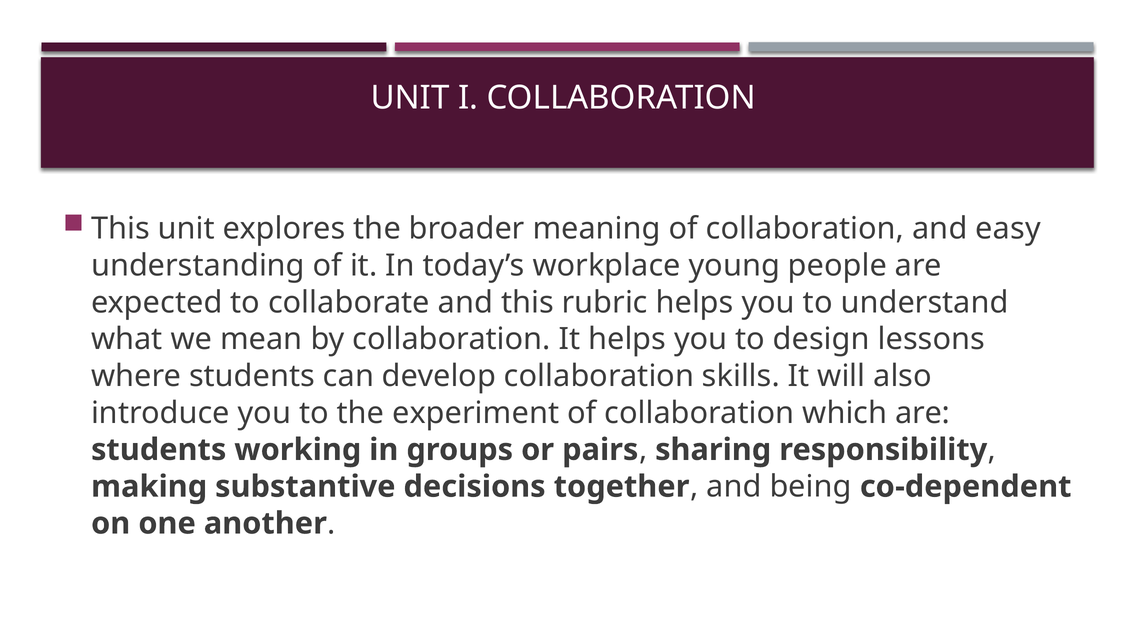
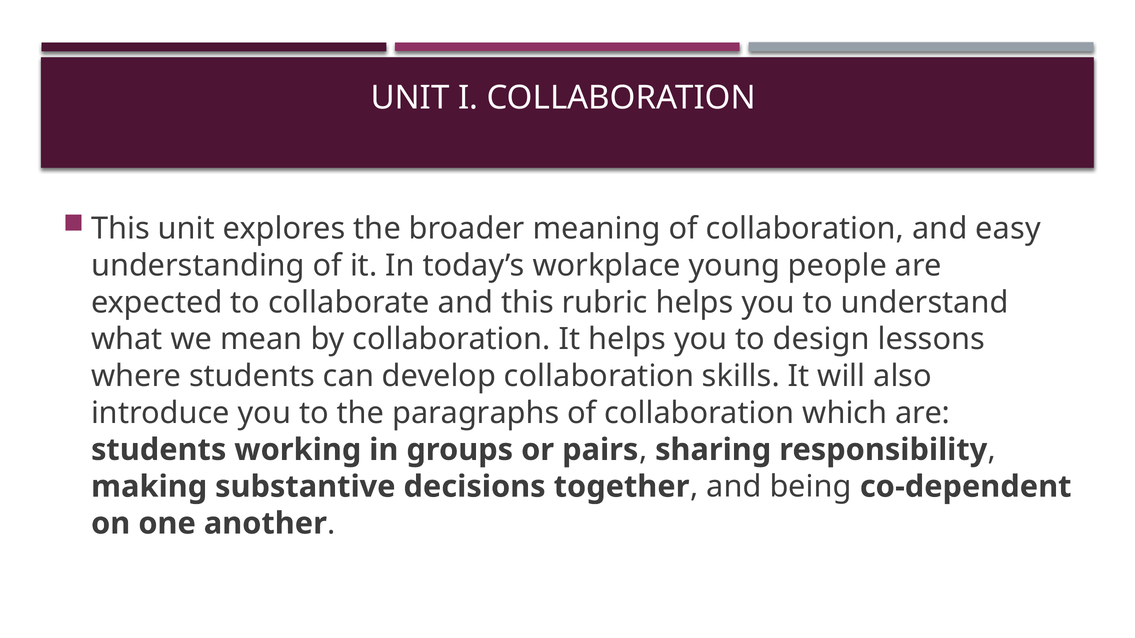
experiment: experiment -> paragraphs
